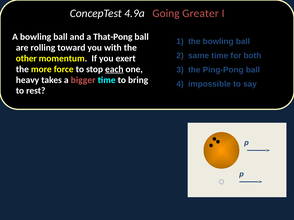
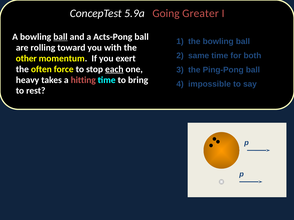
4.9a: 4.9a -> 5.9a
ball at (60, 37) underline: none -> present
That-Pong: That-Pong -> Acts-Pong
more: more -> often
bigger: bigger -> hitting
